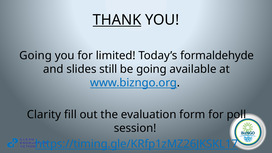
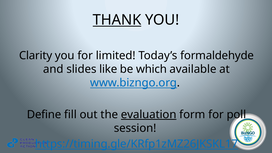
Going at (36, 56): Going -> Clarity
still: still -> like
be going: going -> which
Clarity: Clarity -> Define
evaluation underline: none -> present
